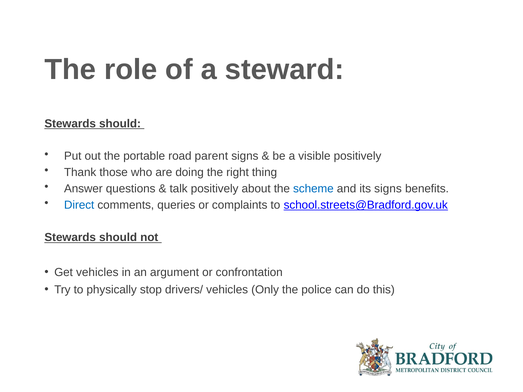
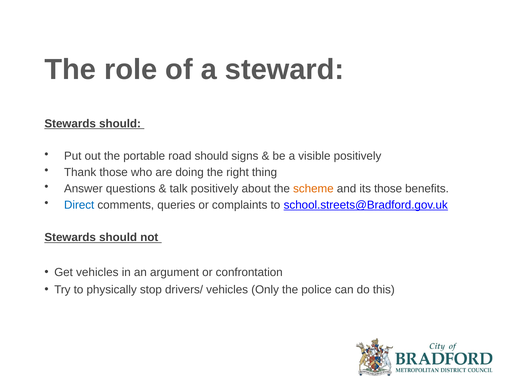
road parent: parent -> should
scheme colour: blue -> orange
its signs: signs -> those
